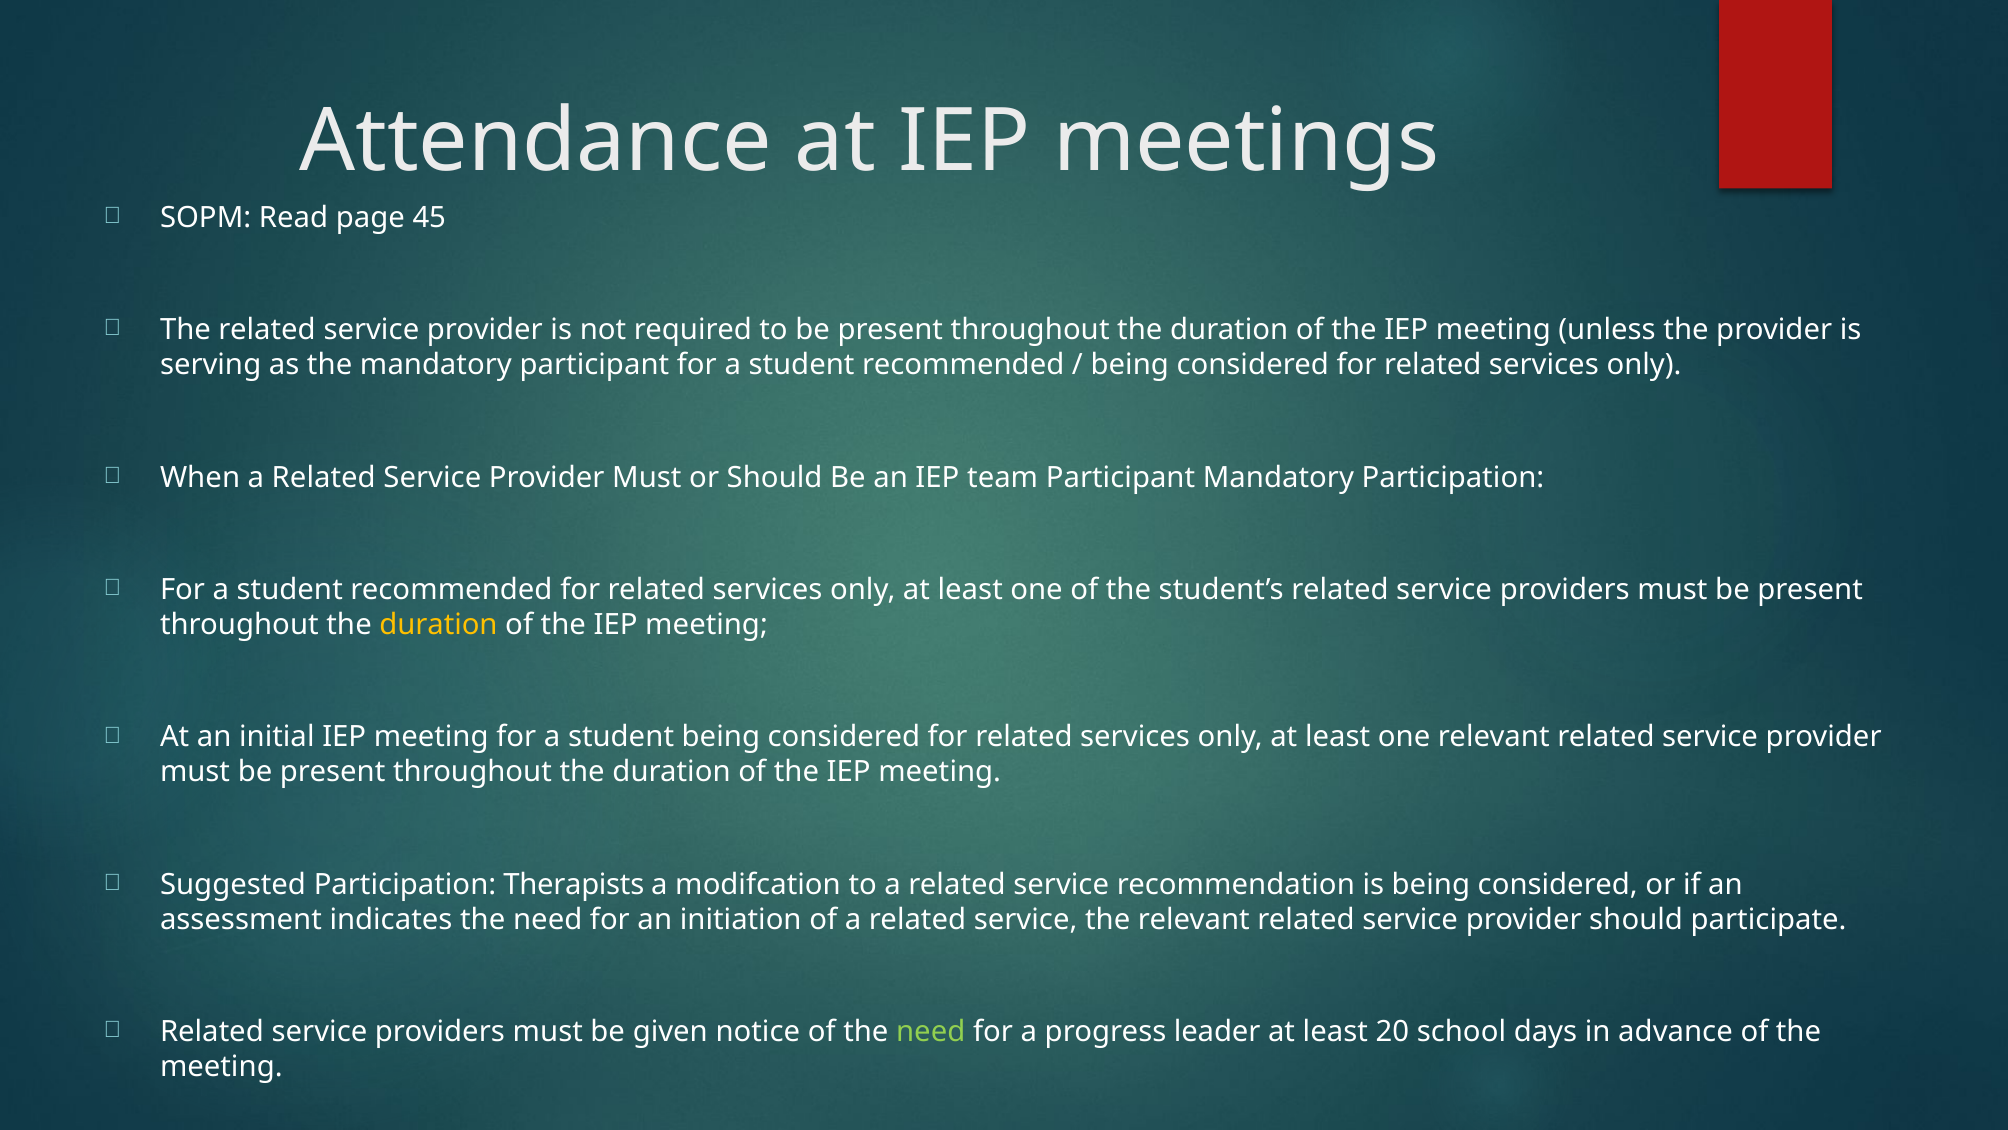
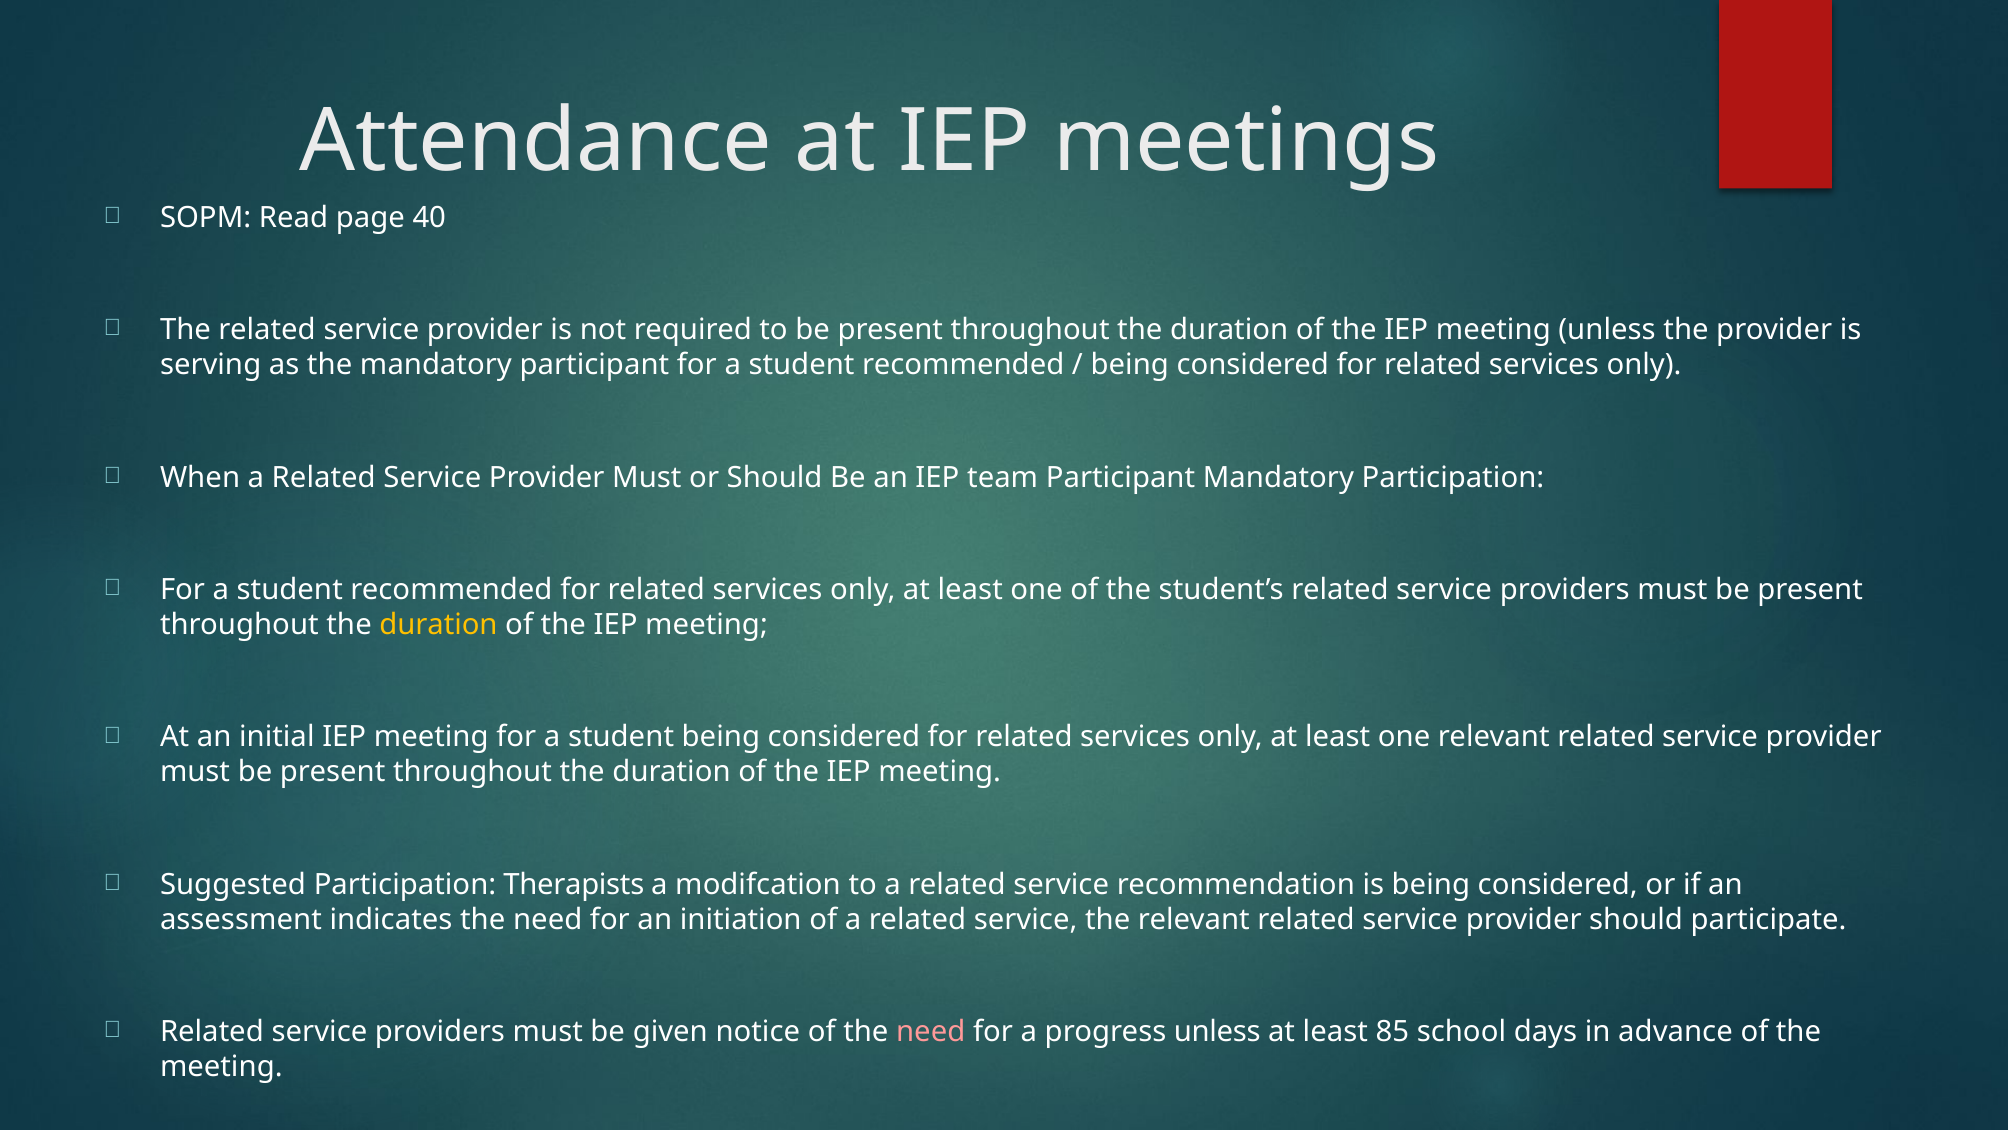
45: 45 -> 40
need at (931, 1031) colour: light green -> pink
progress leader: leader -> unless
20: 20 -> 85
